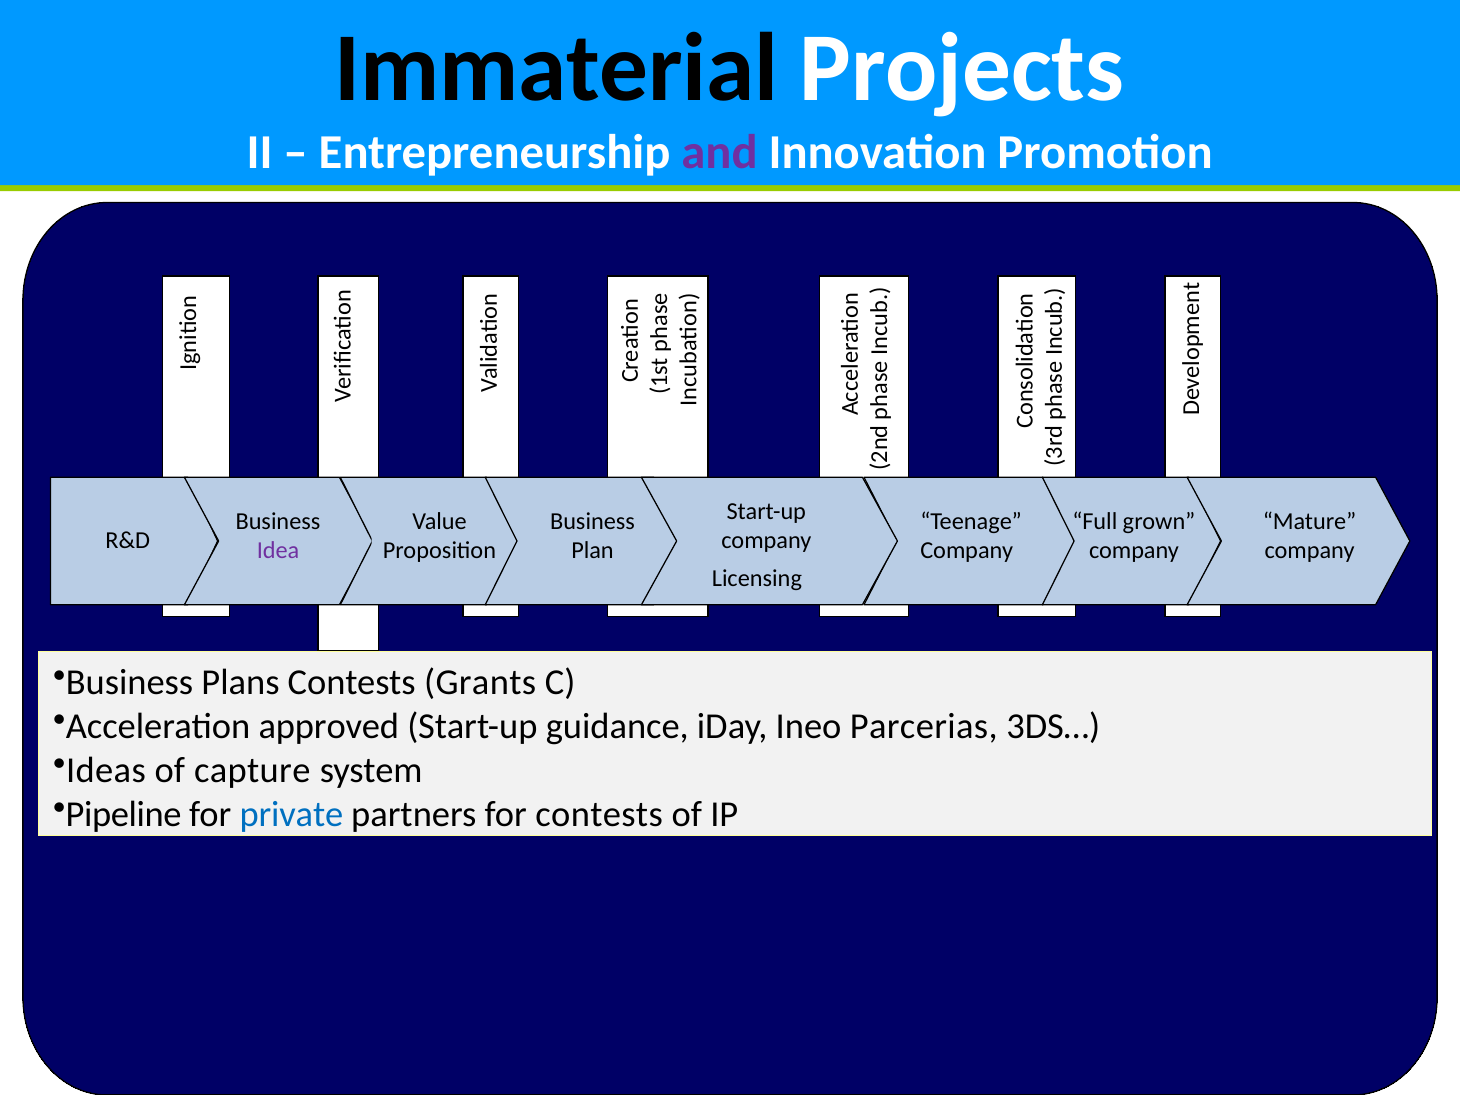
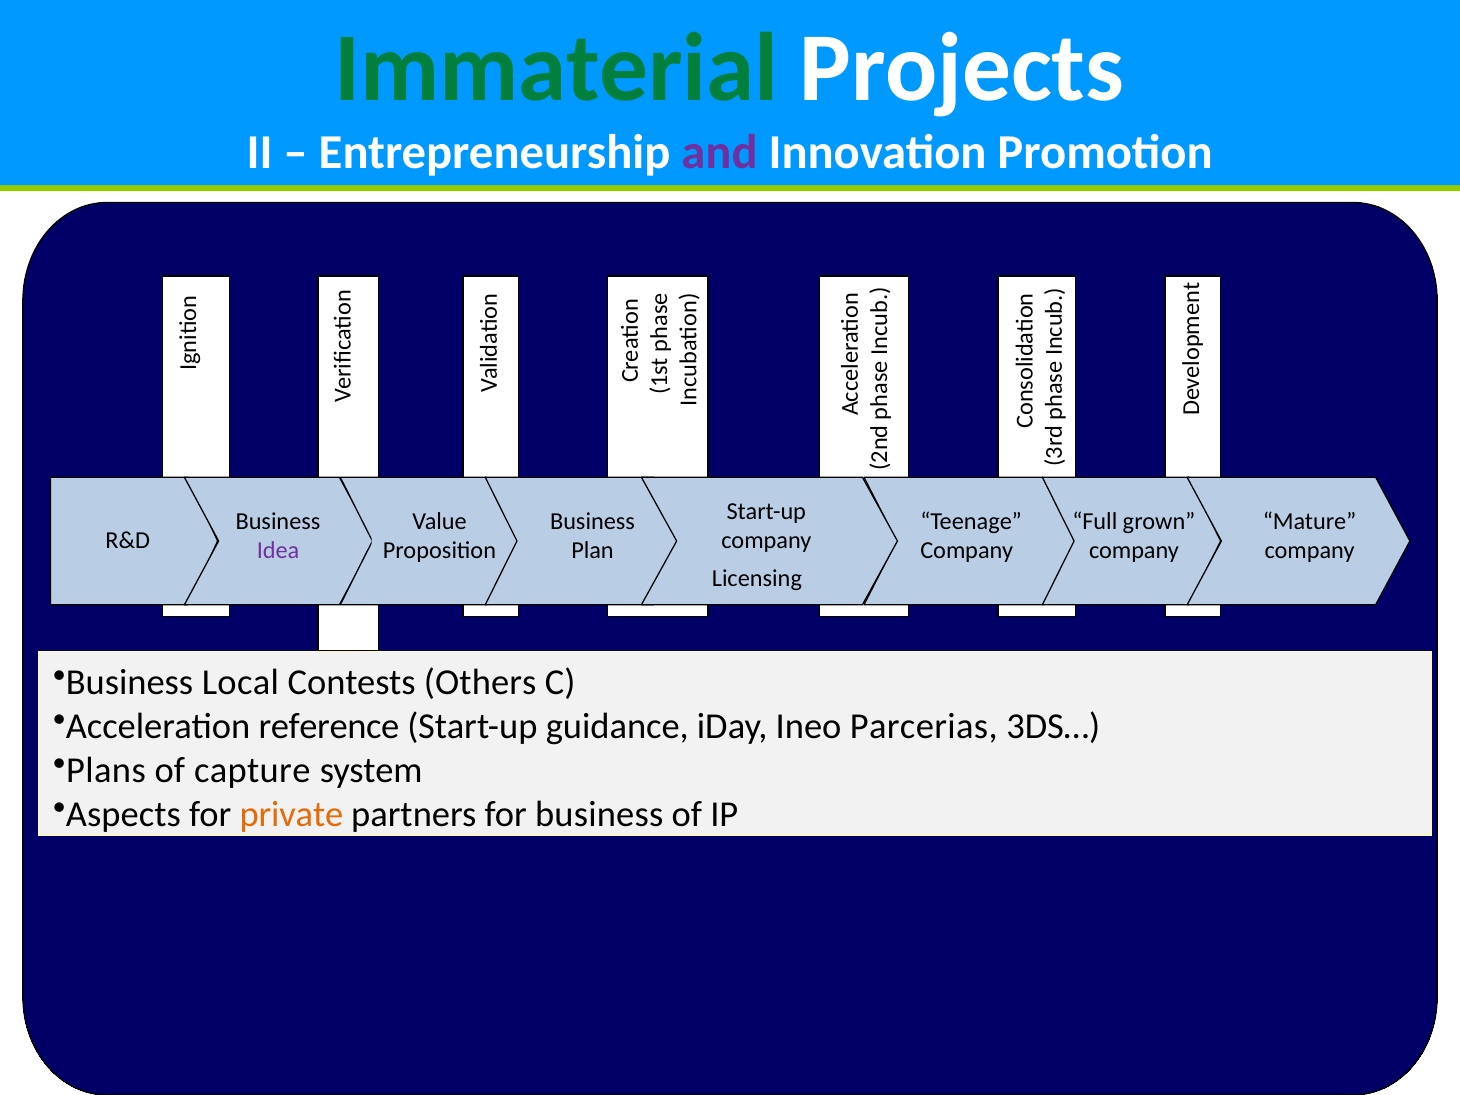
Immaterial colour: black -> green
Plans: Plans -> Local
Grants: Grants -> Others
approved: approved -> reference
Ideas: Ideas -> Plans
Pipeline: Pipeline -> Aspects
private colour: blue -> orange
for contests: contests -> business
